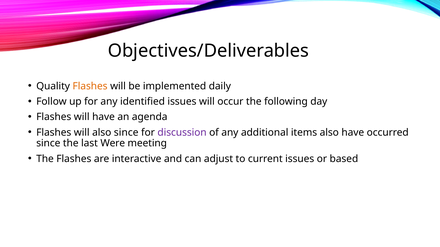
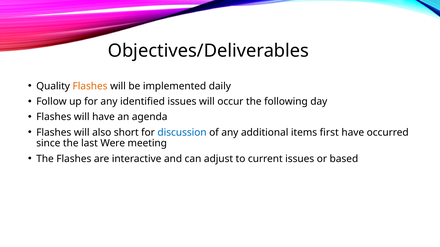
also since: since -> short
discussion colour: purple -> blue
items also: also -> first
